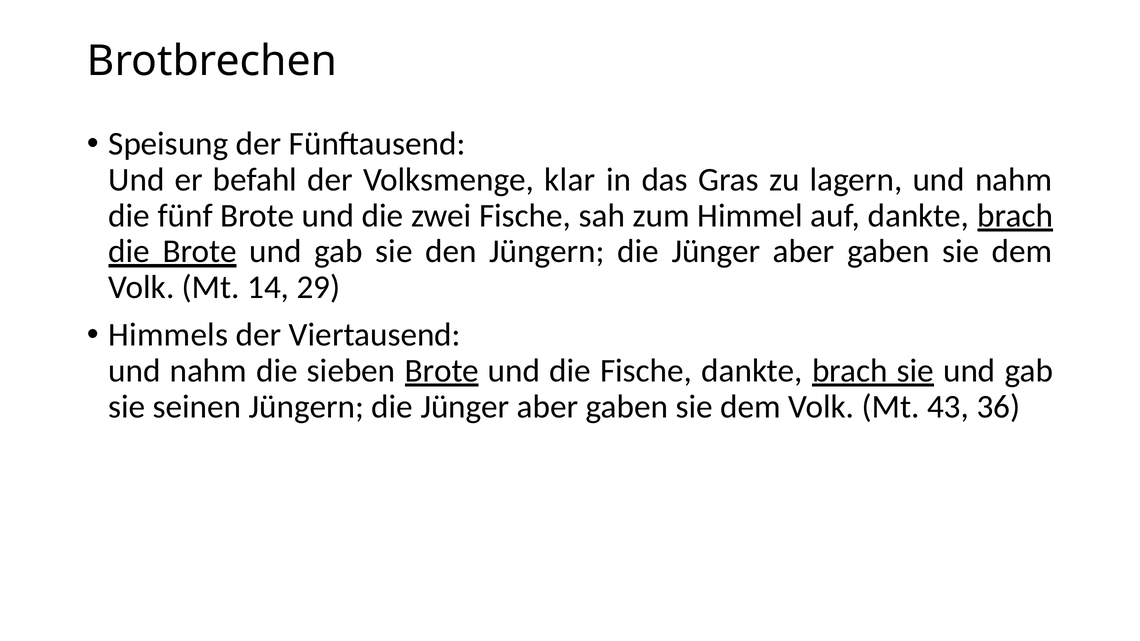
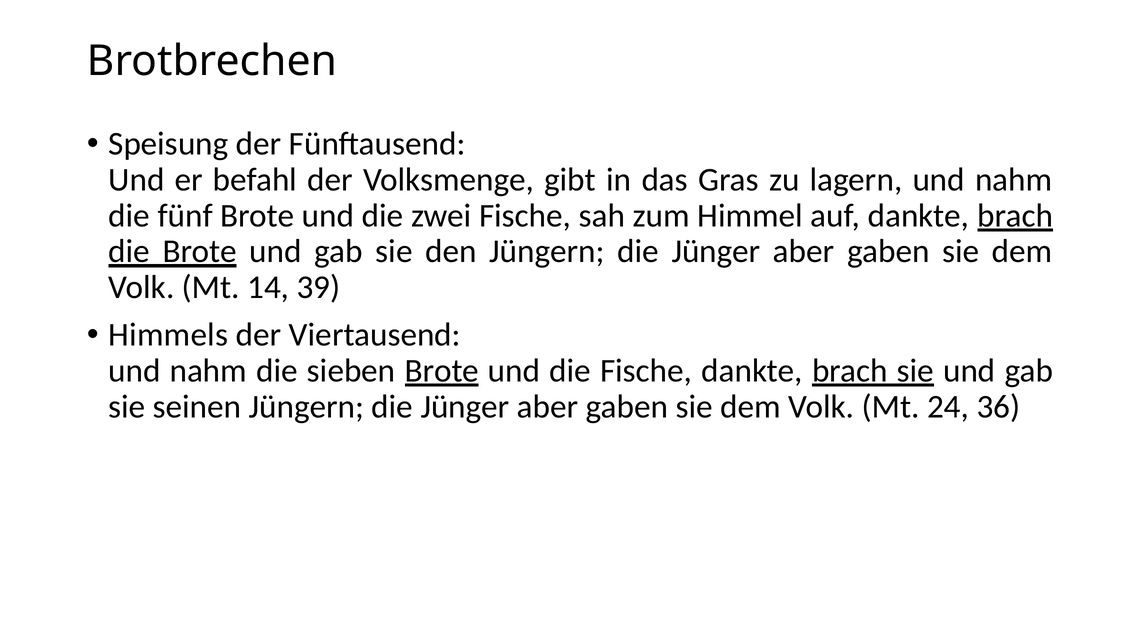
klar: klar -> gibt
29: 29 -> 39
43: 43 -> 24
